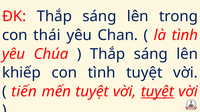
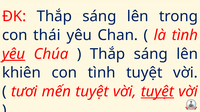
yêu at (14, 54) underline: none -> present
khiếp: khiếp -> khiên
tiến: tiến -> tươi
